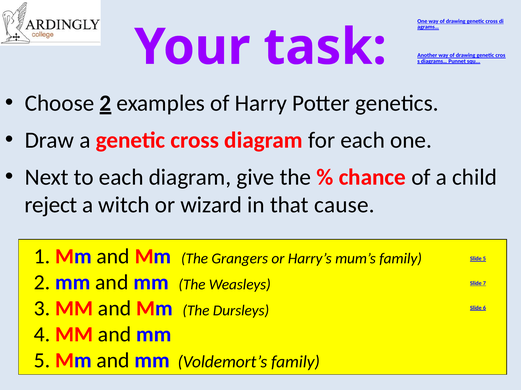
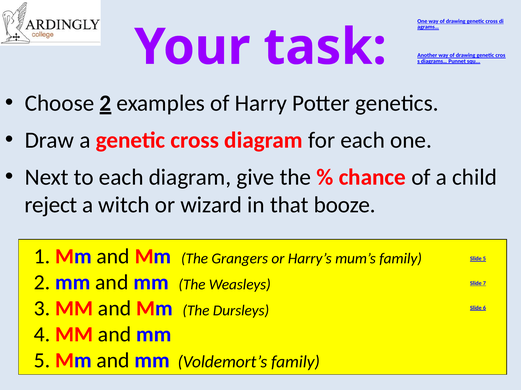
cause: cause -> booze
